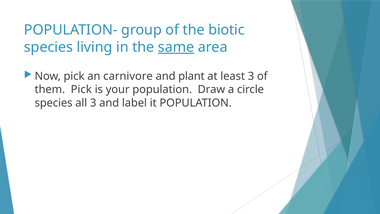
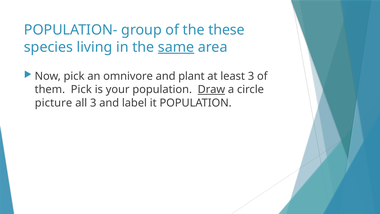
biotic: biotic -> these
carnivore: carnivore -> omnivore
Draw underline: none -> present
species at (54, 103): species -> picture
